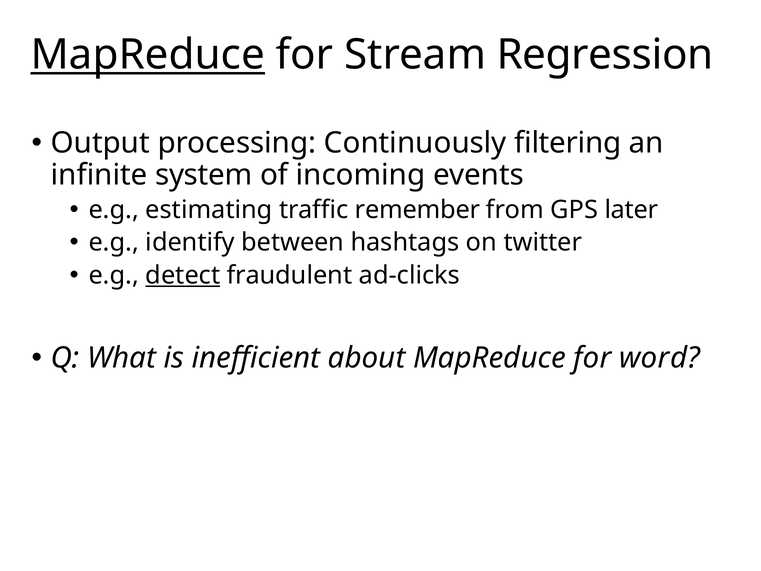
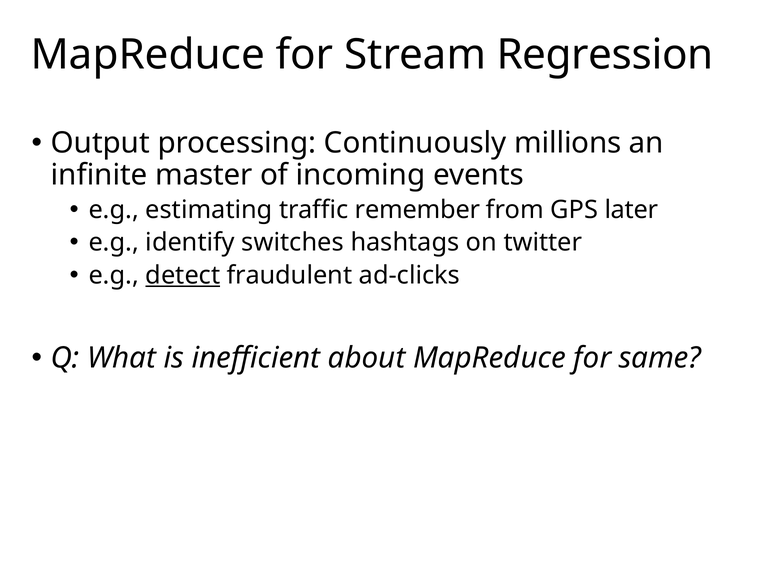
MapReduce at (148, 55) underline: present -> none
filtering: filtering -> millions
system: system -> master
between: between -> switches
word: word -> same
